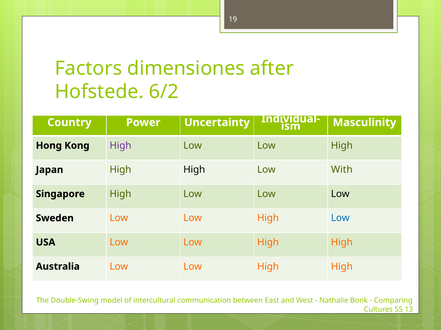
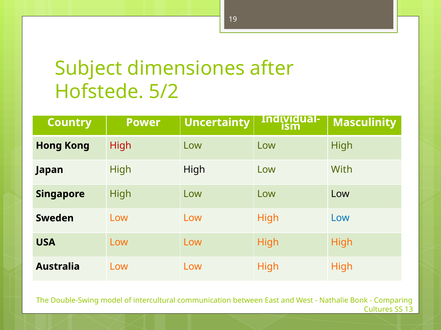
Factors: Factors -> Subject
6/2: 6/2 -> 5/2
High at (121, 146) colour: purple -> red
